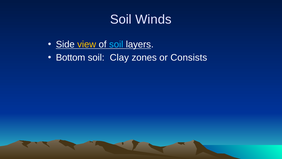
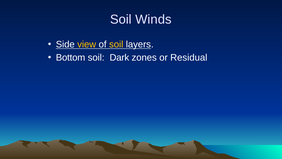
soil at (116, 44) colour: light blue -> yellow
Clay: Clay -> Dark
Consists: Consists -> Residual
